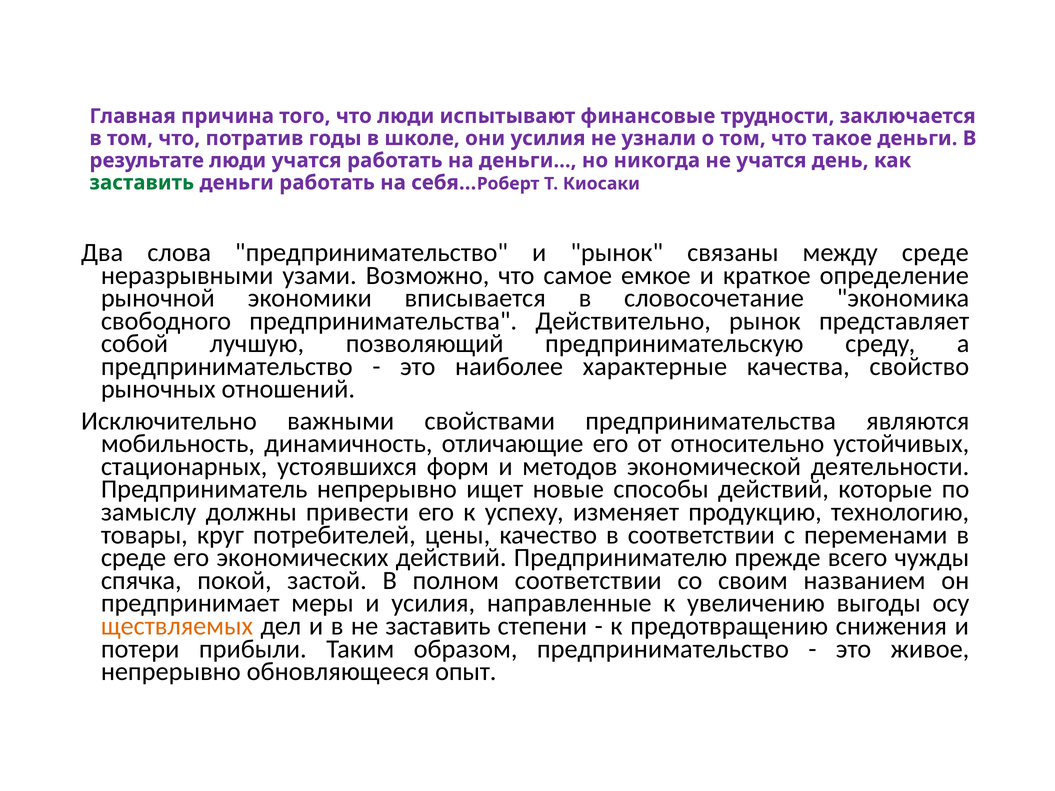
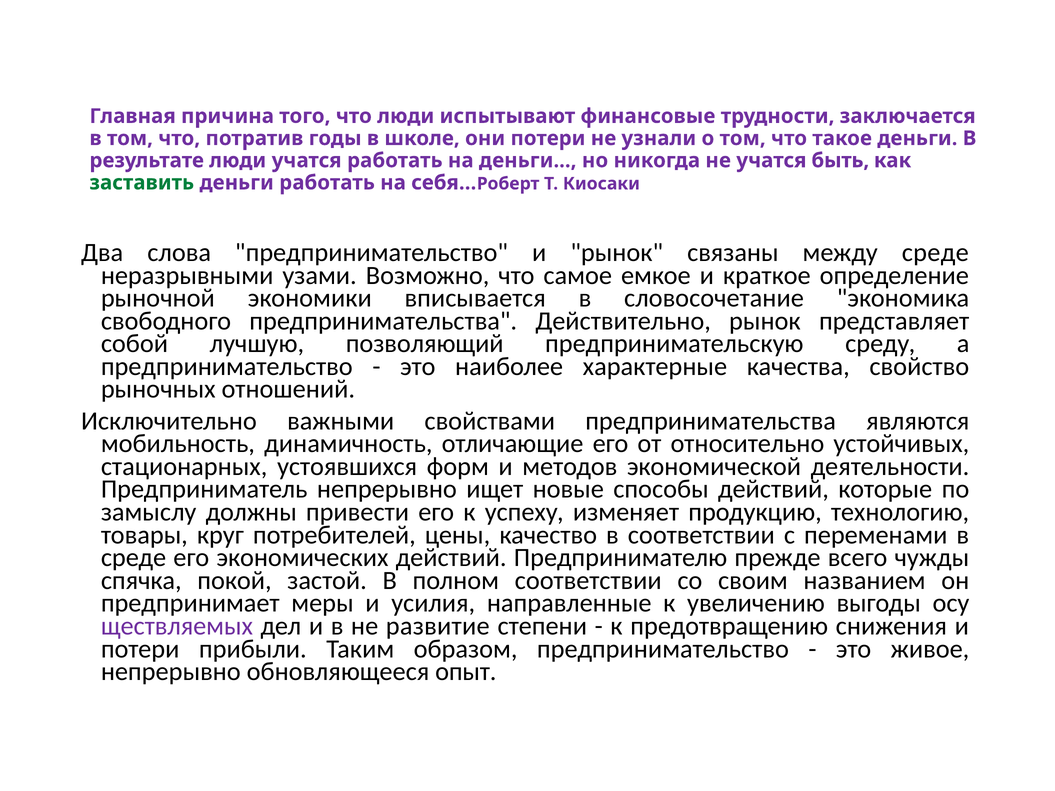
они усилия: усилия -> потери
день: день -> быть
ществляемых colour: orange -> purple
не заставить: заставить -> развитие
